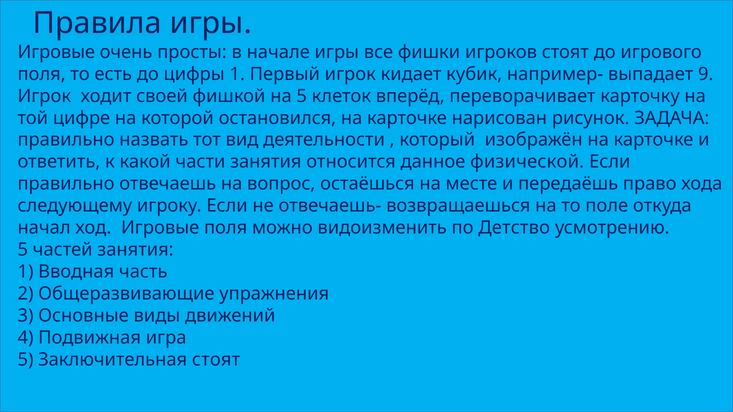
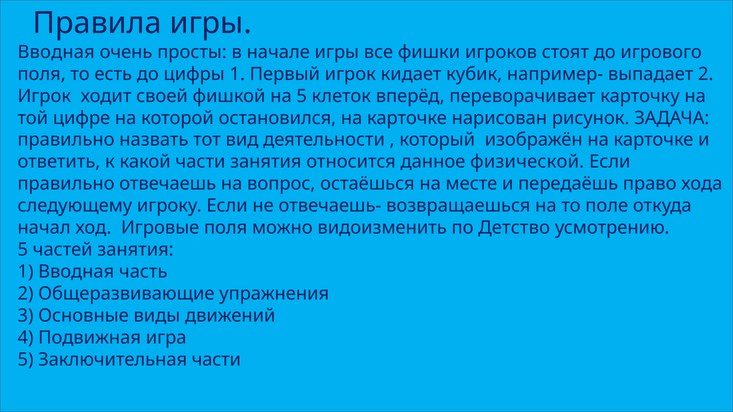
Игровые at (56, 52): Игровые -> Вводная
выпадает 9: 9 -> 2
Заключительная стоят: стоят -> части
